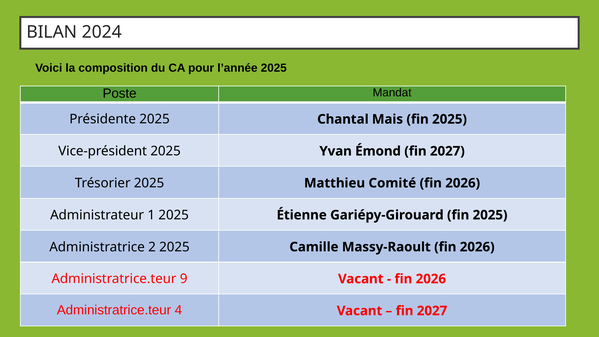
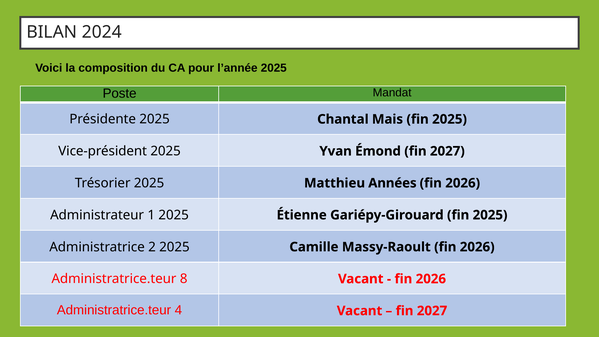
Comité: Comité -> Années
9: 9 -> 8
